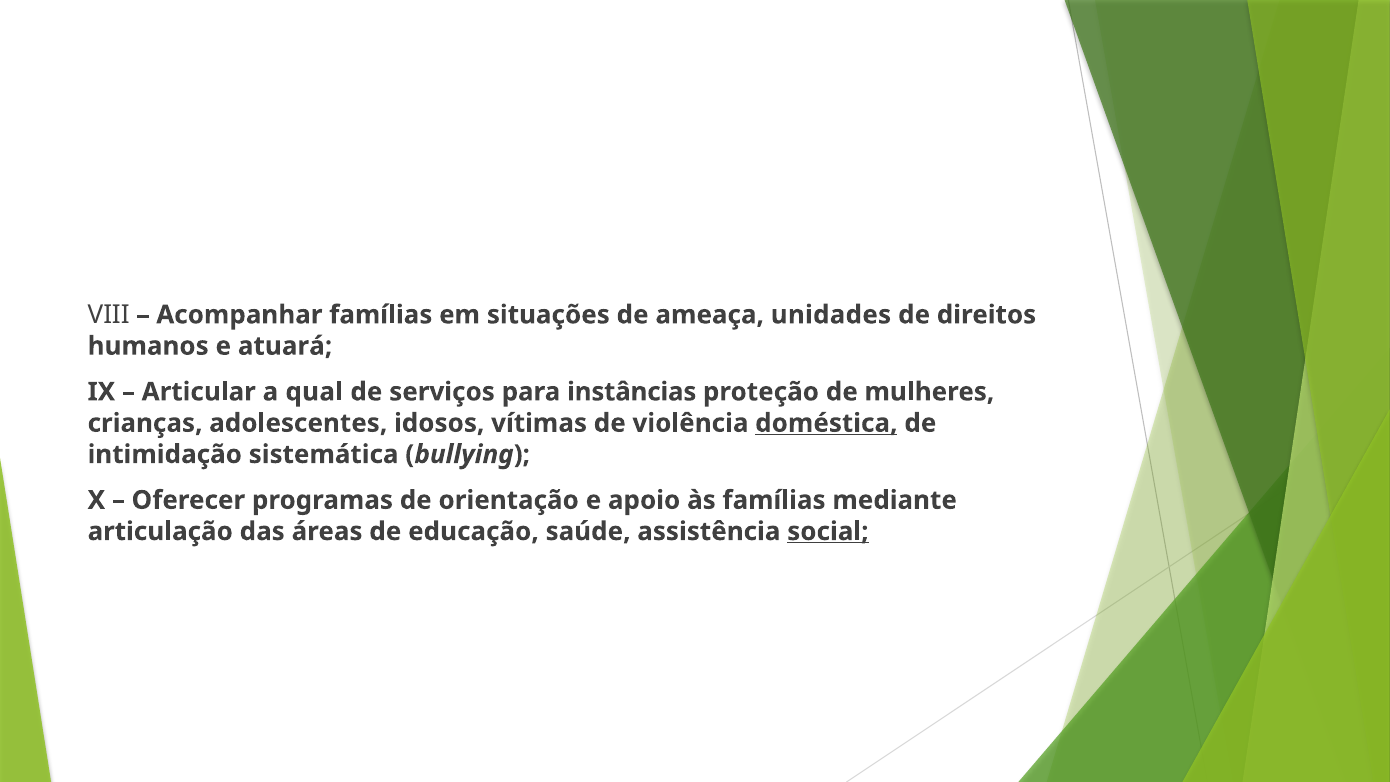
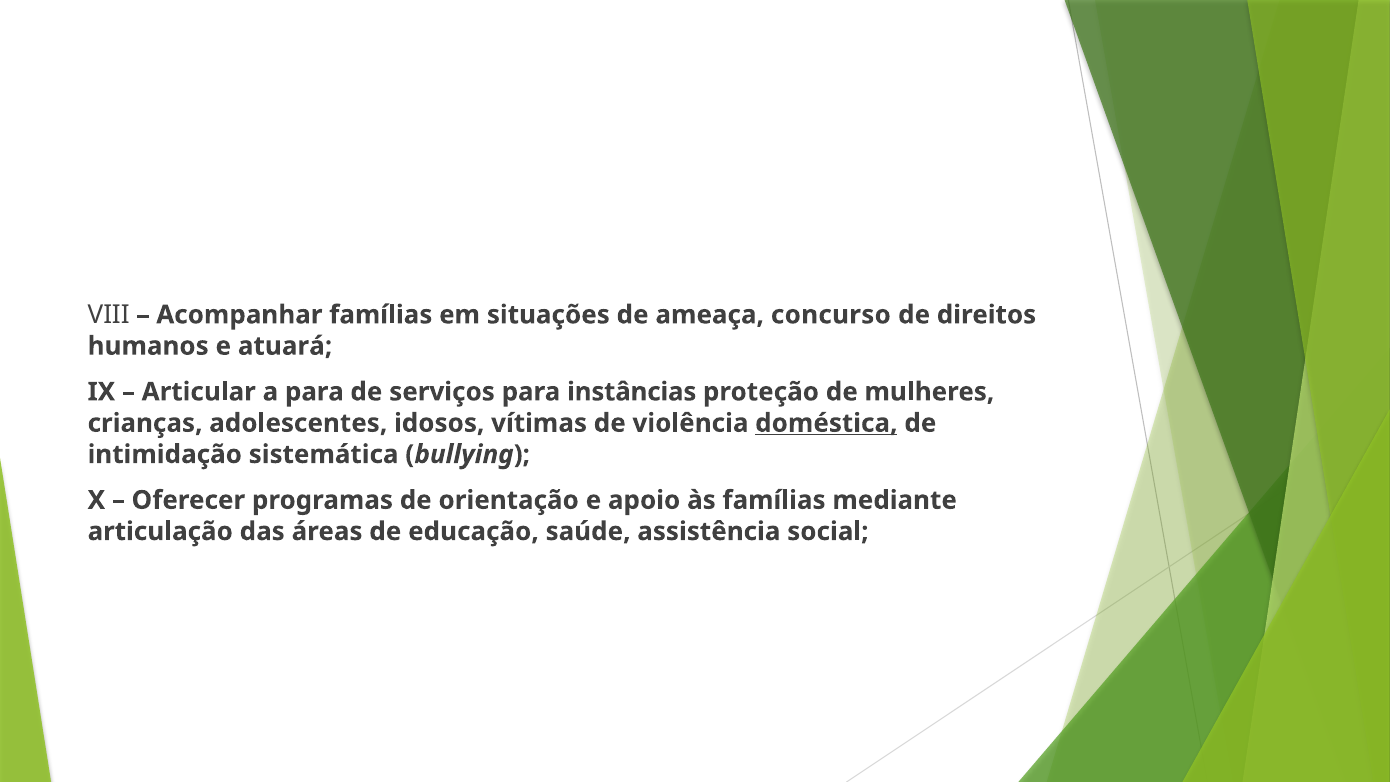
unidades: unidades -> concurso
a qual: qual -> para
social underline: present -> none
